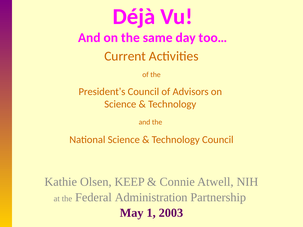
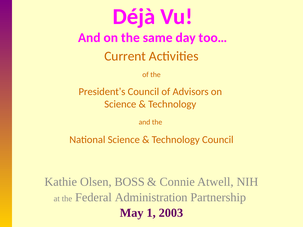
KEEP: KEEP -> BOSS
